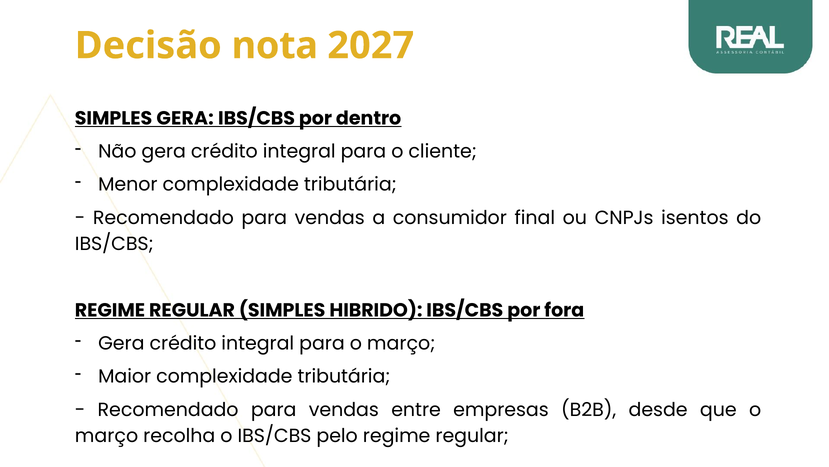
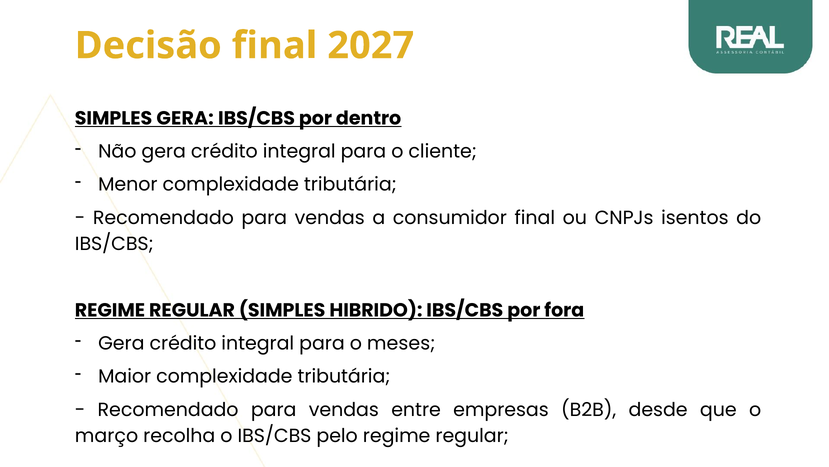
Decisão nota: nota -> final
para o março: março -> meses
